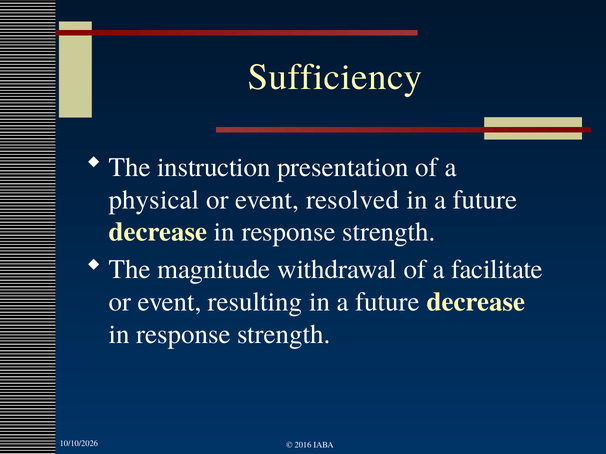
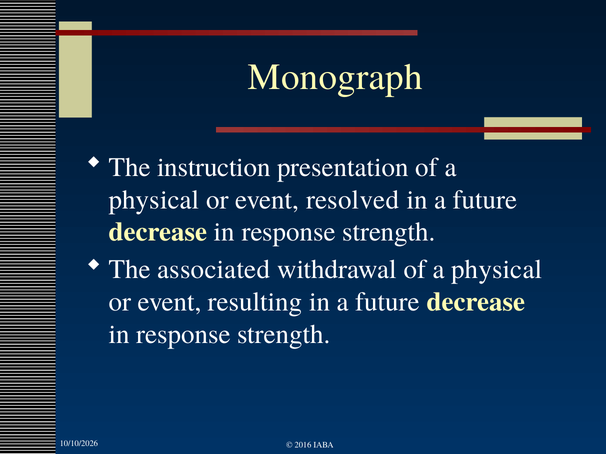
Sufficiency: Sufficiency -> Monograph
magnitude: magnitude -> associated
withdrawal of a facilitate: facilitate -> physical
